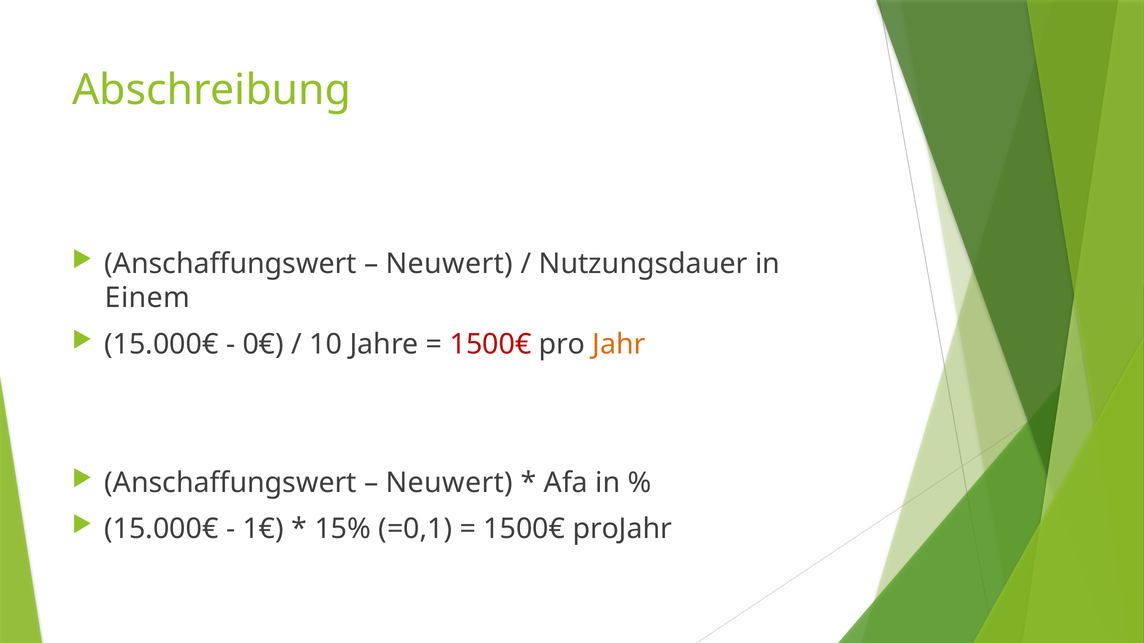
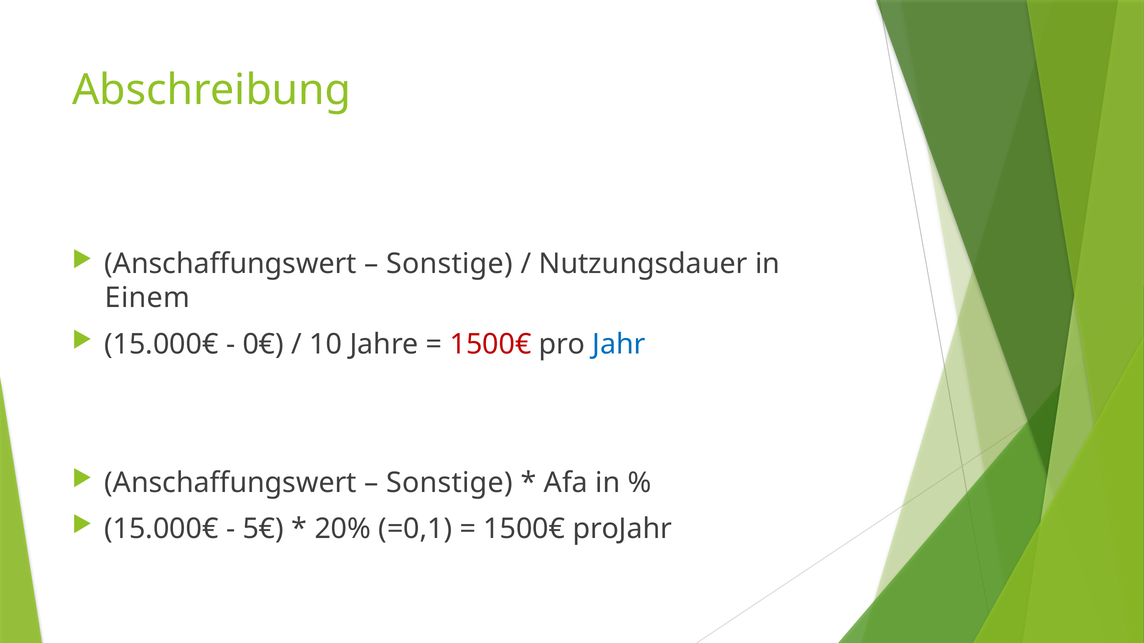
Neuwert at (449, 264): Neuwert -> Sonstige
Jahr colour: orange -> blue
Neuwert at (449, 483): Neuwert -> Sonstige
1€: 1€ -> 5€
15%: 15% -> 20%
